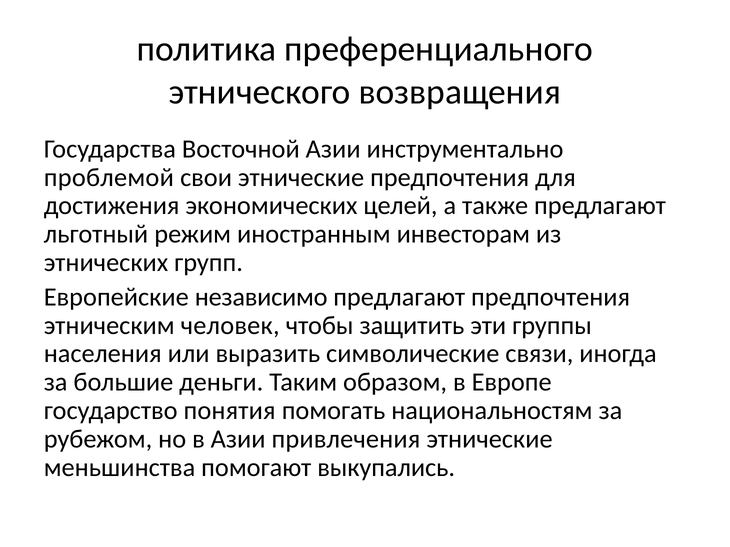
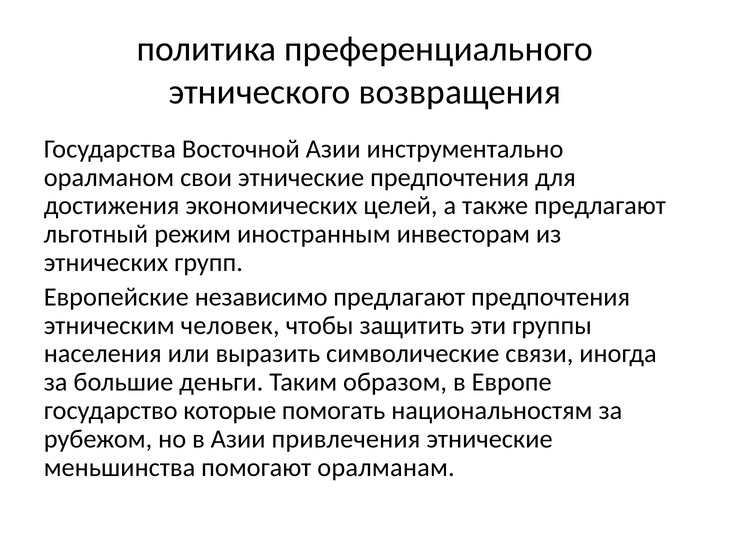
проблемой: проблемой -> оралманом
понятия: понятия -> которые
выкупались: выкупались -> оралманам
